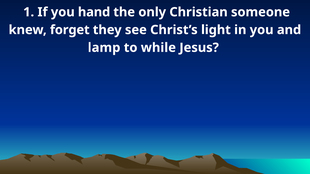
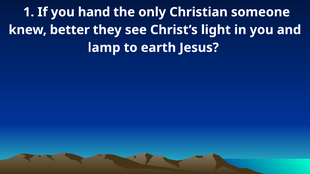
forget: forget -> better
while: while -> earth
